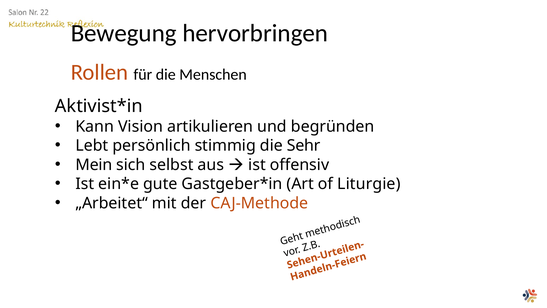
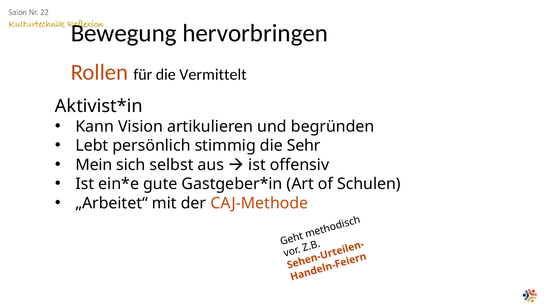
Menschen: Menschen -> Vermittelt
Liturgie: Liturgie -> Schulen
